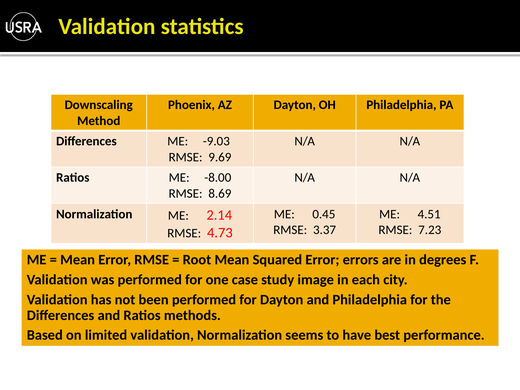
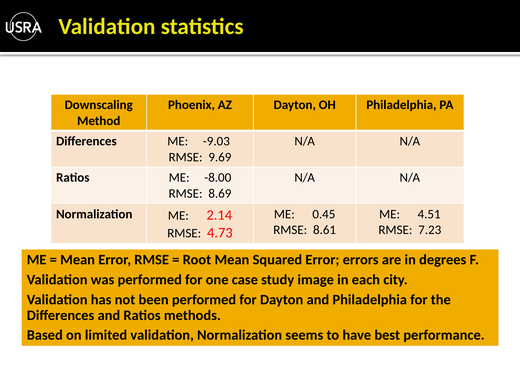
3.37: 3.37 -> 8.61
